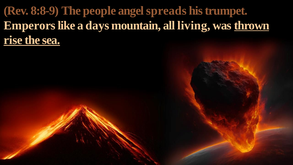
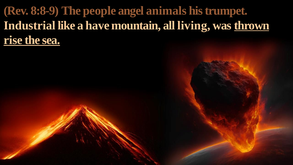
spreads: spreads -> animals
Emperors: Emperors -> Industrial
days: days -> have
